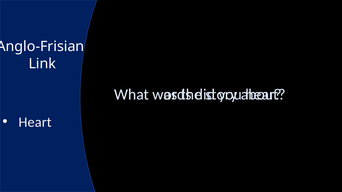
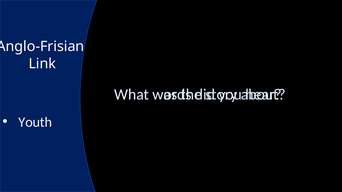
Heart: Heart -> Youth
